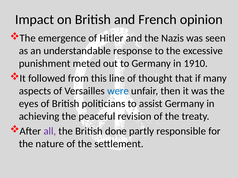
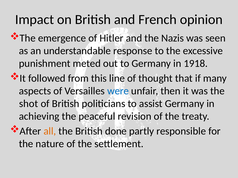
1910: 1910 -> 1918
eyes: eyes -> shot
all colour: purple -> orange
